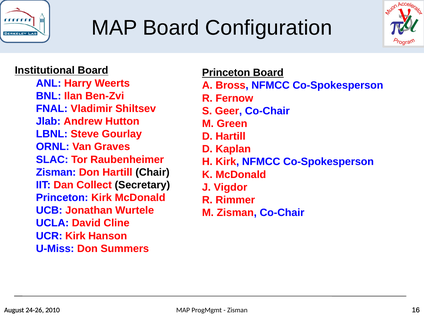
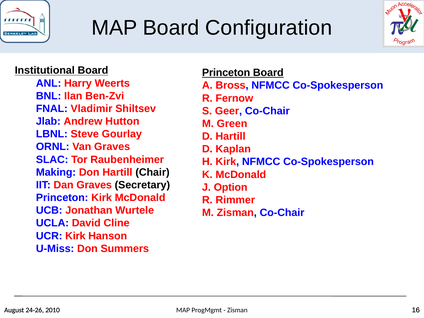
Zisman at (56, 172): Zisman -> Making
Dan Collect: Collect -> Graves
Vigdor: Vigdor -> Option
